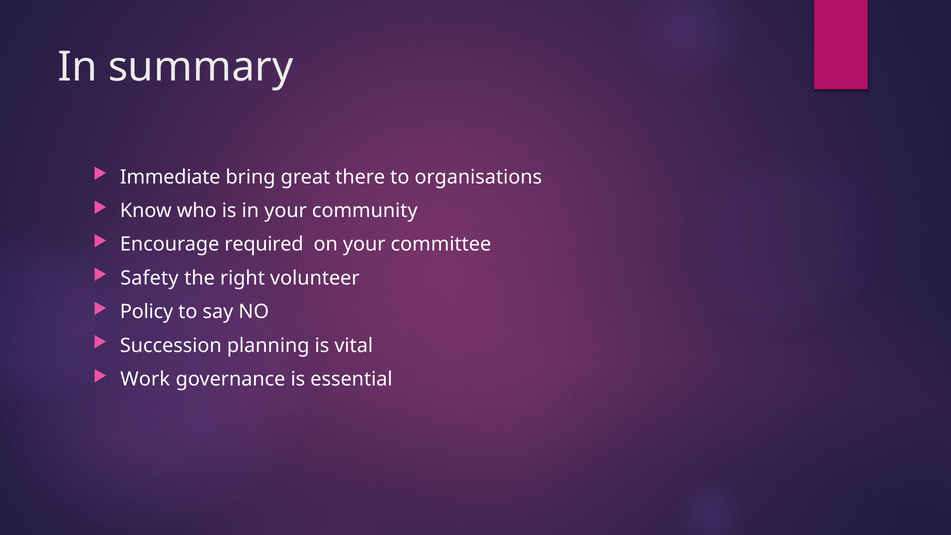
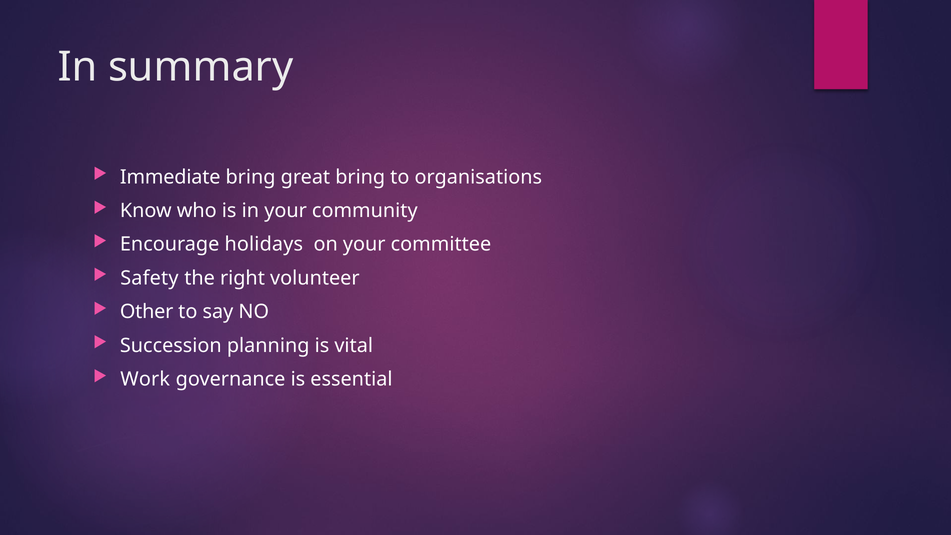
great there: there -> bring
required: required -> holidays
Policy: Policy -> Other
